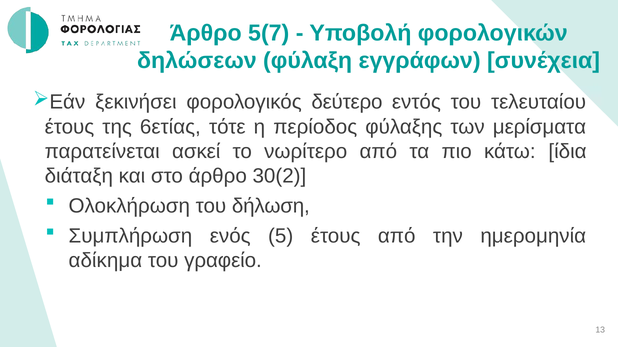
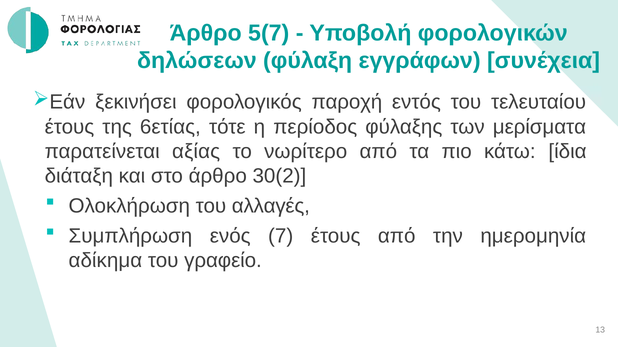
δεύτερο: δεύτερο -> παροχή
ασκεί: ασκεί -> αξίας
δήλωση: δήλωση -> αλλαγές
5: 5 -> 7
